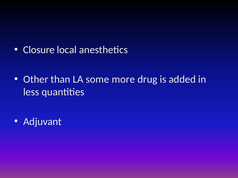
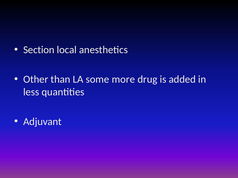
Closure: Closure -> Section
